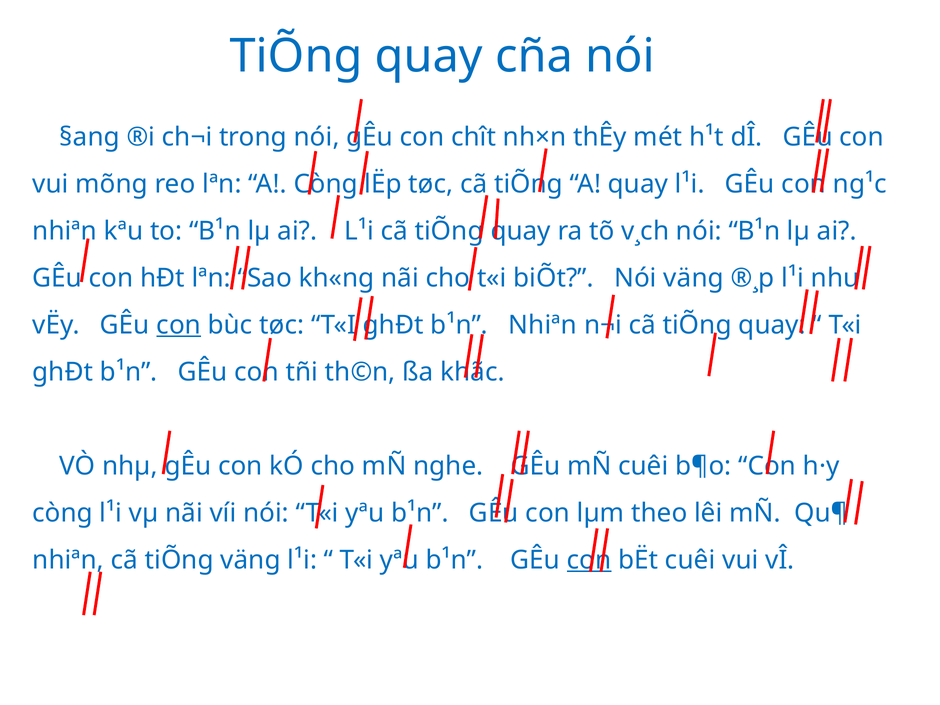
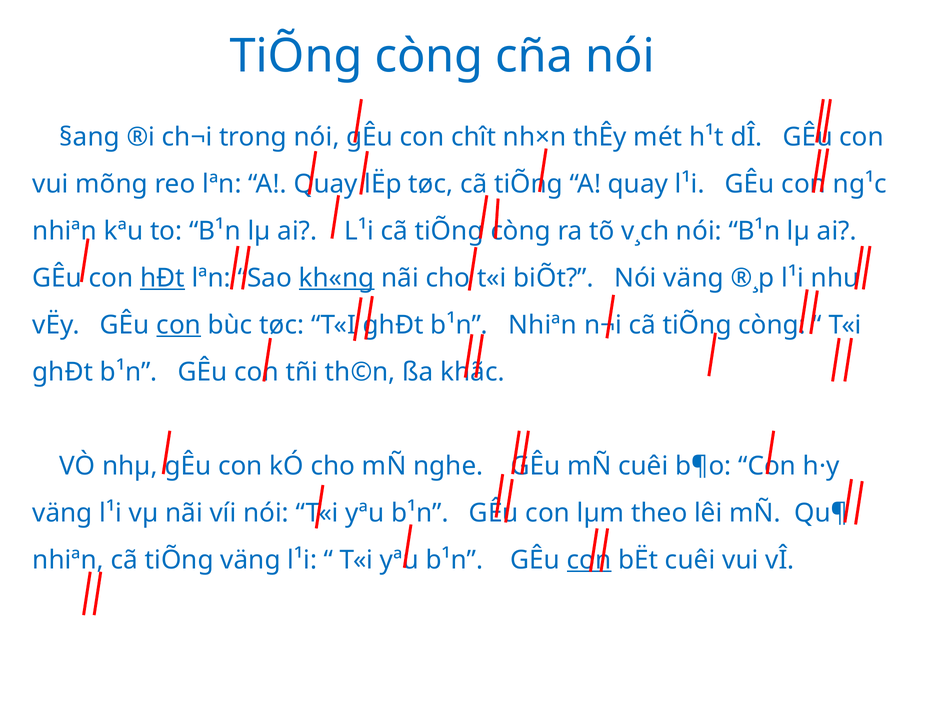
quay at (429, 56): quay -> còng
lªn A Còng: Còng -> Quay
L¹i cã tiÕng quay: quay -> còng
hÐt underline: none -> present
kh«ng underline: none -> present
n¬i cã tiÕng quay: quay -> còng
còng at (63, 513): còng -> väng
